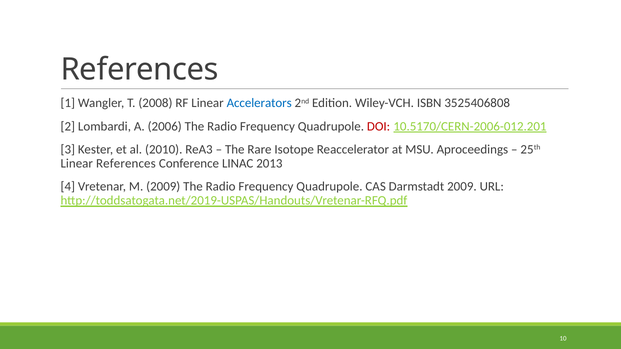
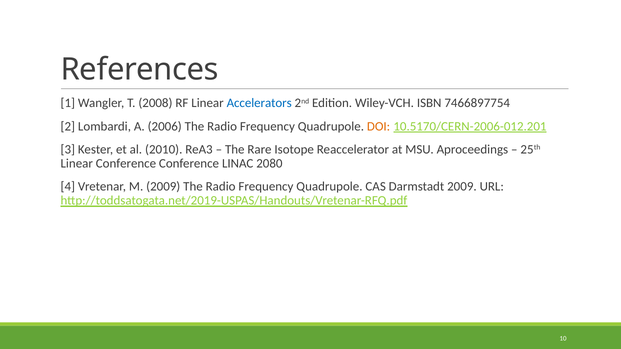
3525406808: 3525406808 -> 7466897754
DOI colour: red -> orange
Linear References: References -> Conference
2013: 2013 -> 2080
